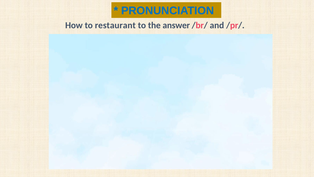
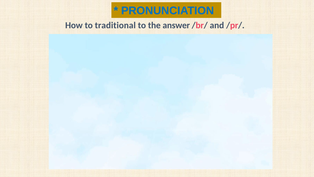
restaurant: restaurant -> traditional
